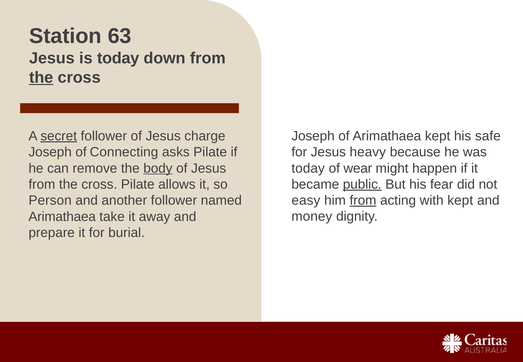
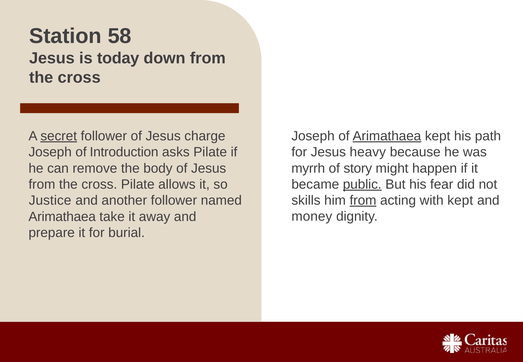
63: 63 -> 58
the at (41, 77) underline: present -> none
Arimathaea at (387, 136) underline: none -> present
safe: safe -> path
Connecting: Connecting -> Introduction
today at (308, 168): today -> myrrh
wear: wear -> story
body underline: present -> none
easy: easy -> skills
Person: Person -> Justice
